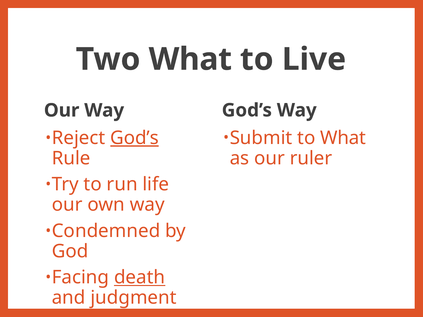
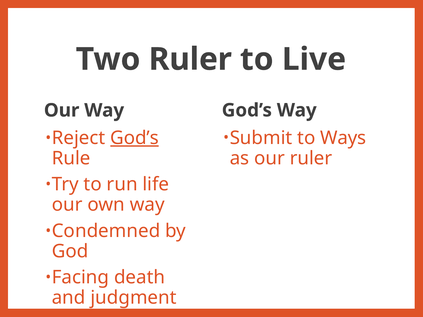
Two What: What -> Ruler
to What: What -> Ways
death underline: present -> none
